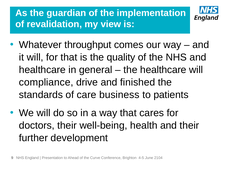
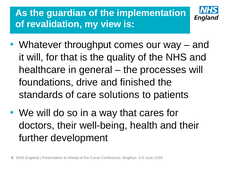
the healthcare: healthcare -> processes
compliance: compliance -> foundations
business: business -> solutions
